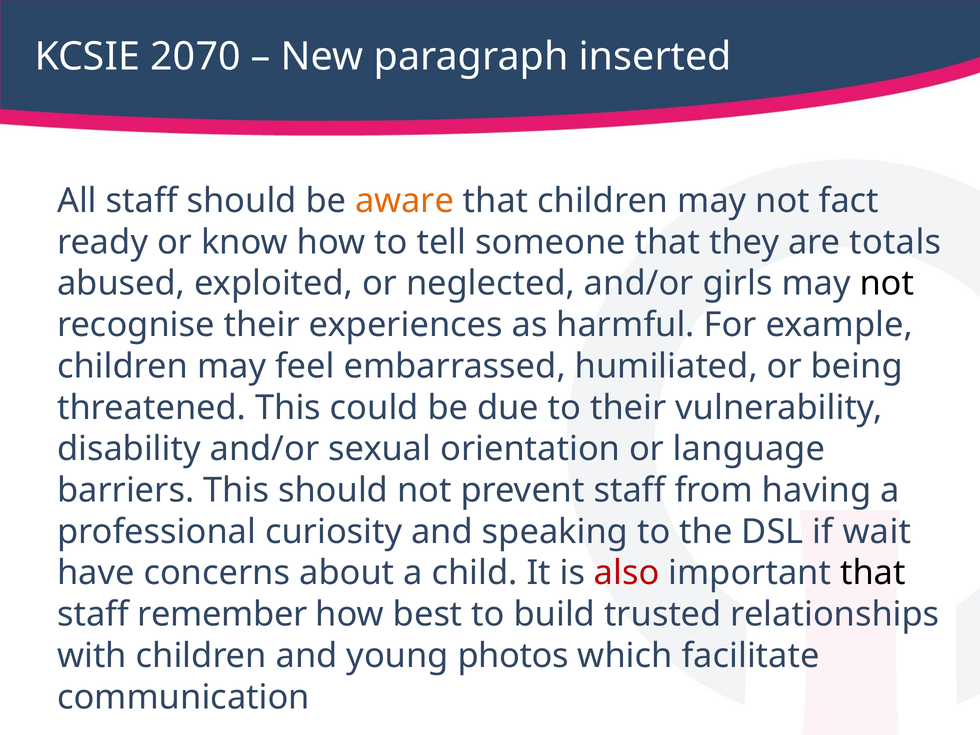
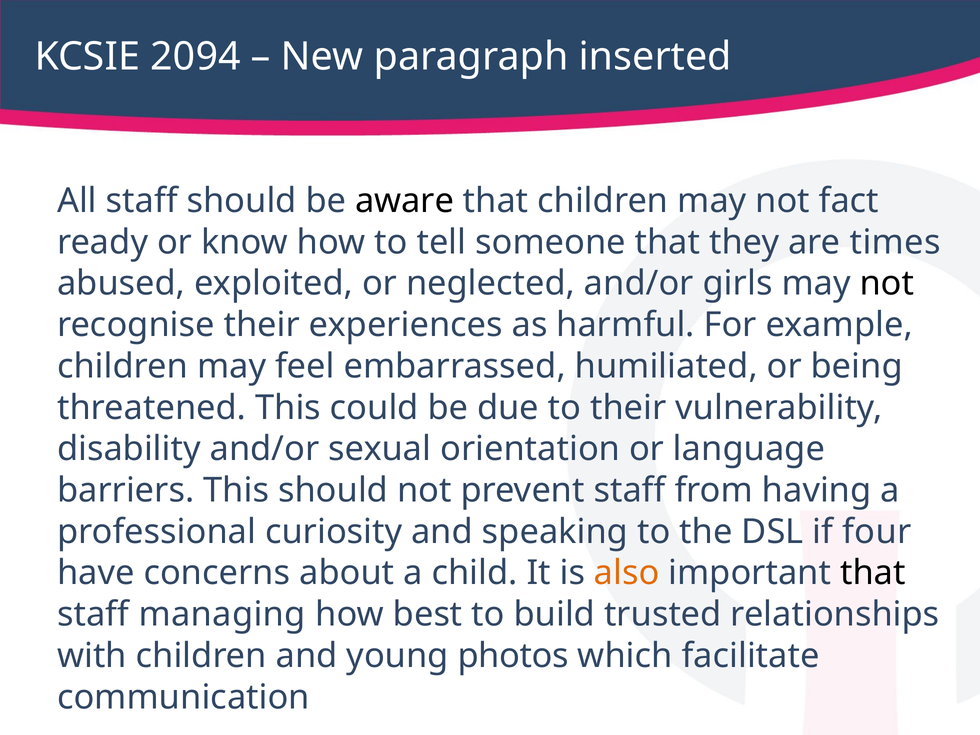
2070: 2070 -> 2094
aware colour: orange -> black
totals: totals -> times
wait: wait -> four
also colour: red -> orange
remember: remember -> managing
